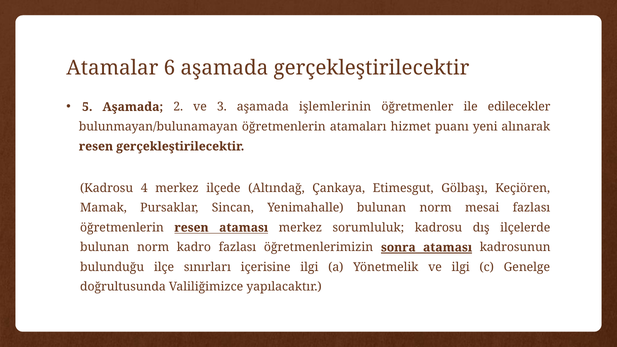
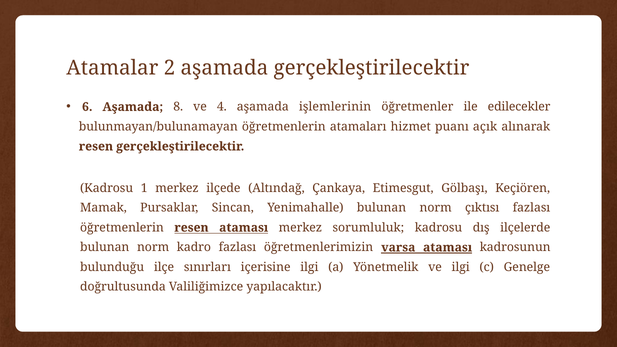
6: 6 -> 2
5: 5 -> 6
2: 2 -> 8
3: 3 -> 4
yeni: yeni -> açık
4: 4 -> 1
mesai: mesai -> çıktısı
sonra: sonra -> varsa
